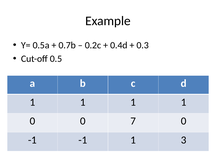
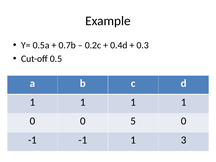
7: 7 -> 5
